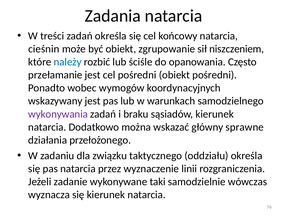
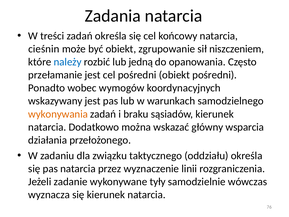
ściśle: ściśle -> jedną
wykonywania colour: purple -> orange
sprawne: sprawne -> wsparcia
taki: taki -> tyły
